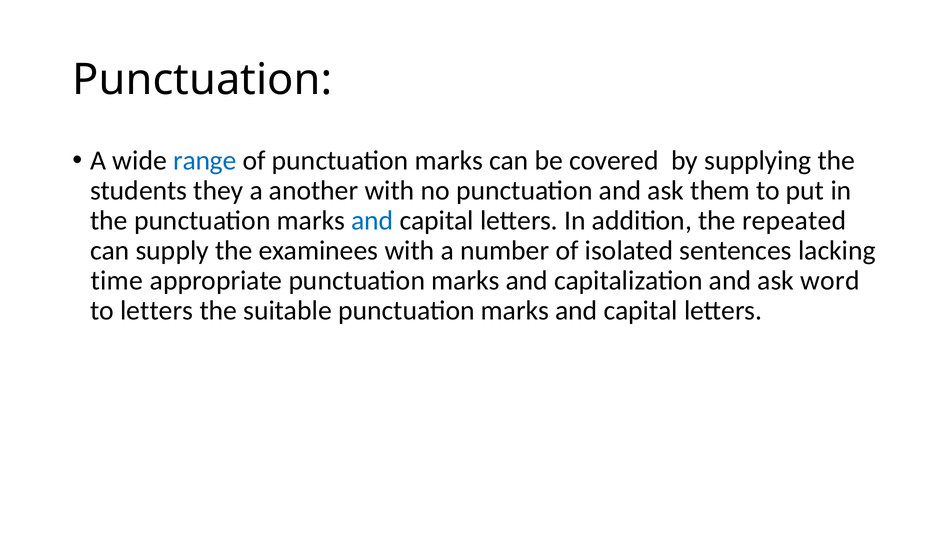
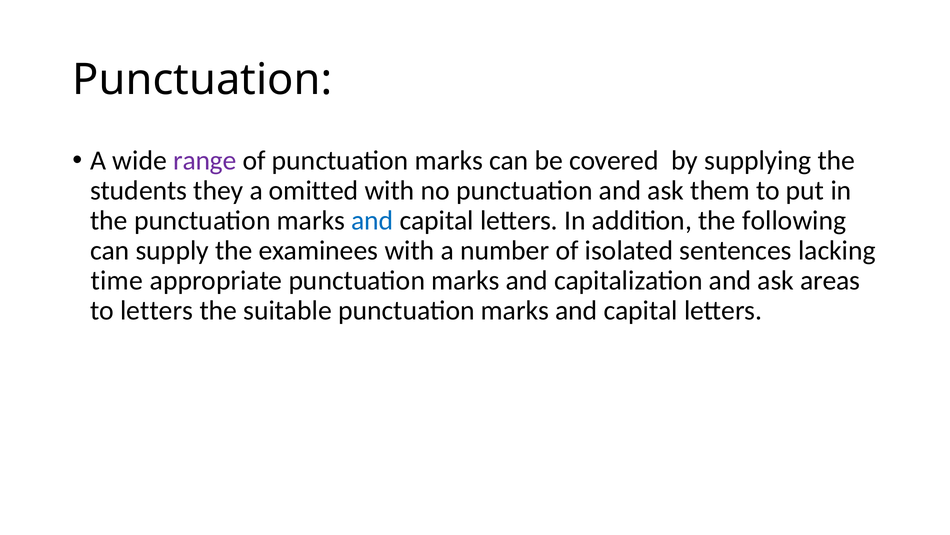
range colour: blue -> purple
another: another -> omitted
repeated: repeated -> following
word: word -> areas
